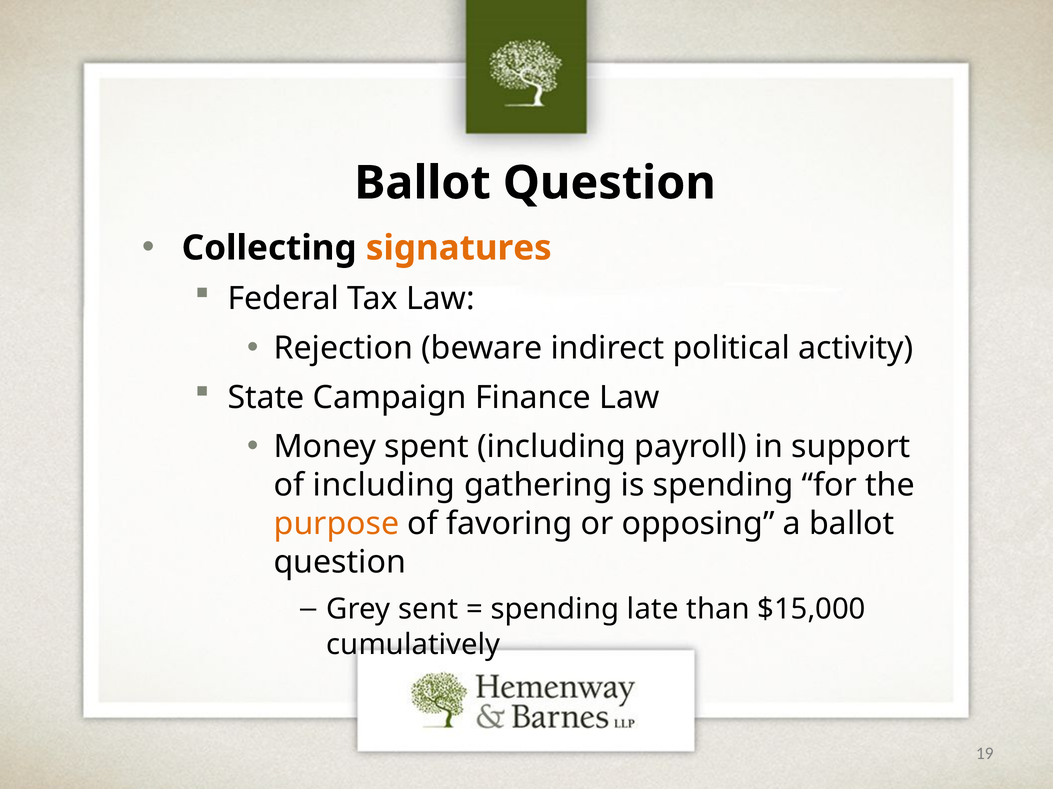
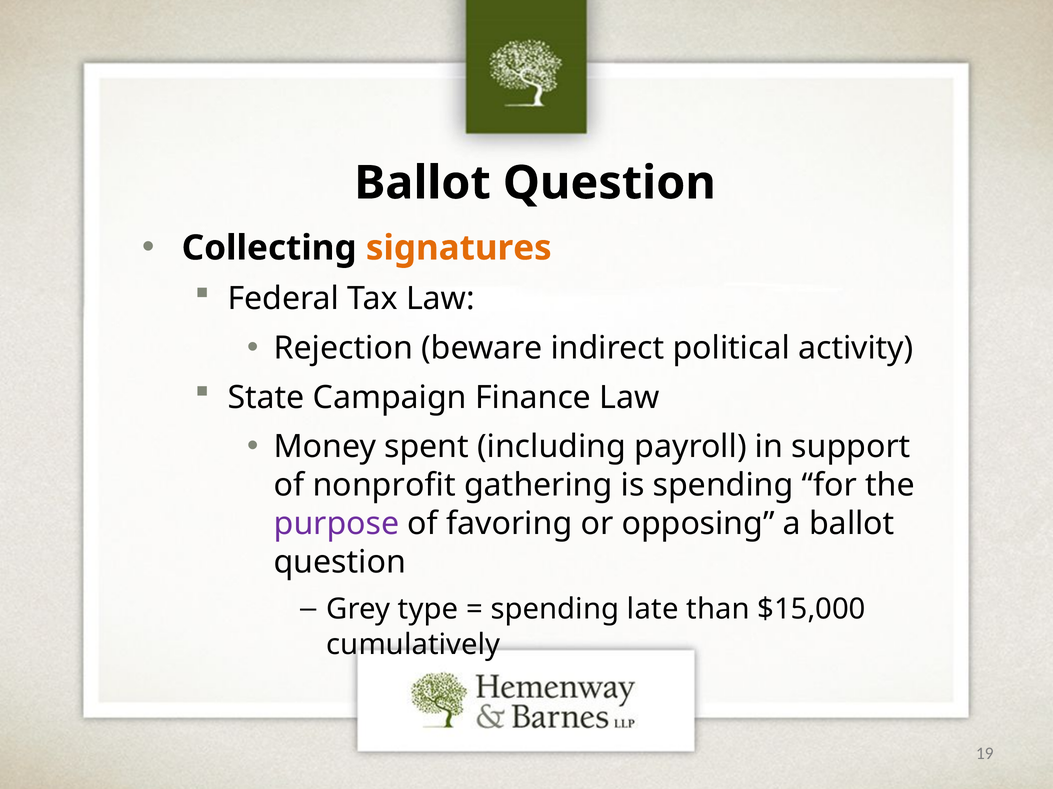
of including: including -> nonprofit
purpose colour: orange -> purple
sent: sent -> type
